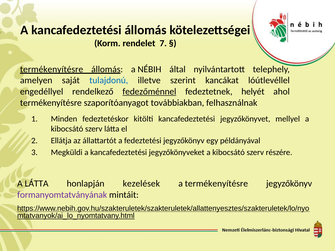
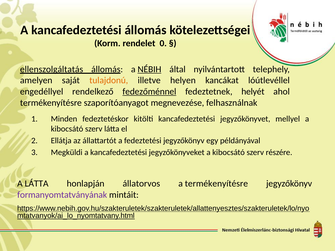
7: 7 -> 0
termékenyítésre at (52, 69): termékenyítésre -> ellenszolgáltatás
NÉBIH underline: none -> present
tulajdonú colour: blue -> orange
szerint: szerint -> helyen
továbbiakban: továbbiakban -> megnevezése
kezelések: kezelések -> állatorvos
